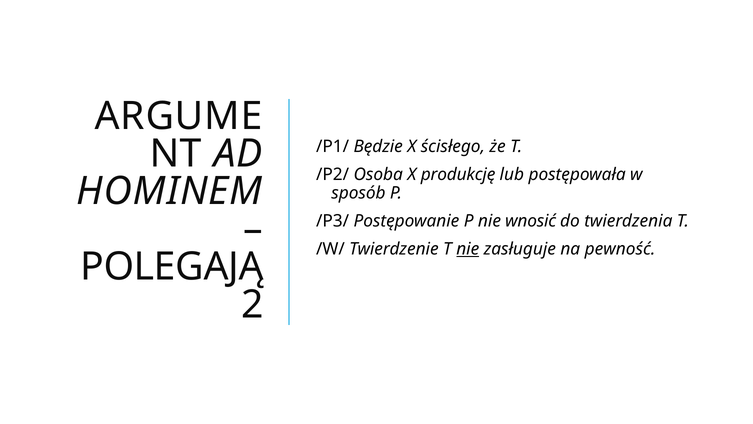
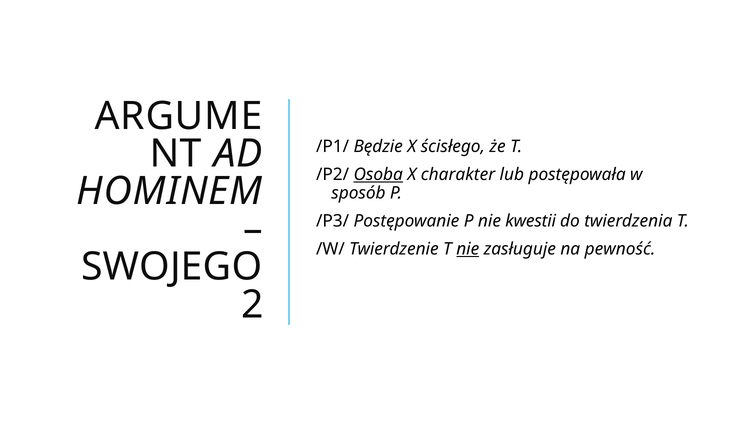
Osoba underline: none -> present
produkcję: produkcję -> charakter
wnosić: wnosić -> kwestii
POLEGAJĄ: POLEGAJĄ -> SWOJEGO
